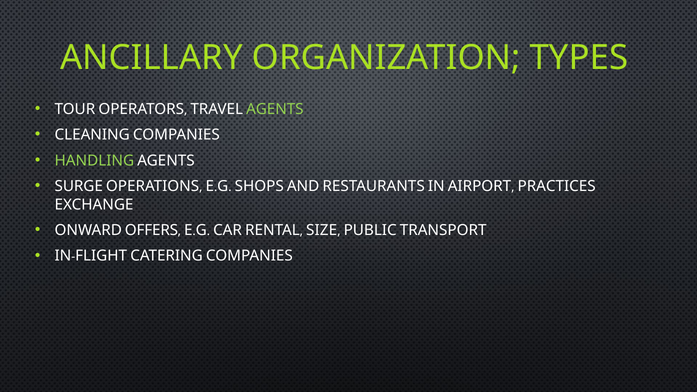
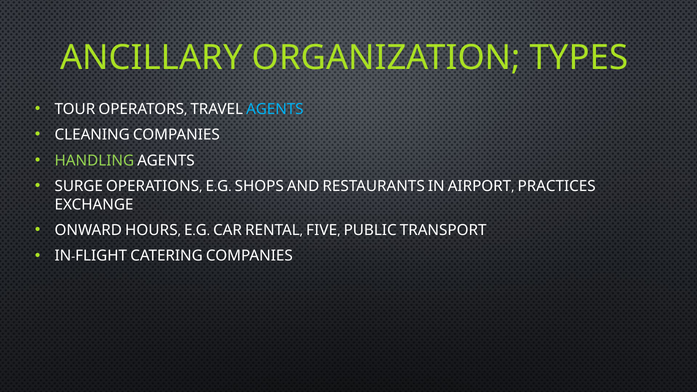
AGENTS at (275, 109) colour: light green -> light blue
OFFERS: OFFERS -> HOURS
SIZE: SIZE -> FIVE
